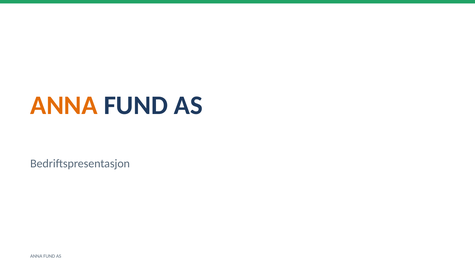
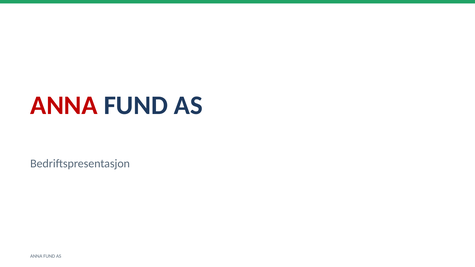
ANNA at (64, 105) colour: orange -> red
